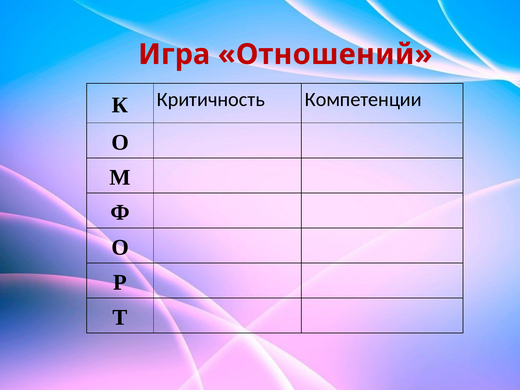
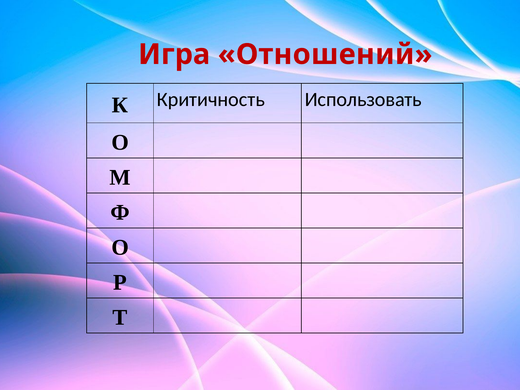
Компетенции: Компетенции -> Использовать
